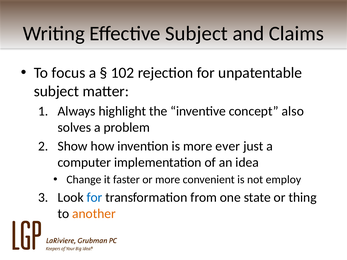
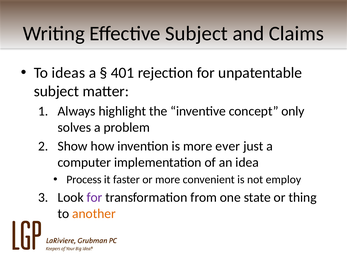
focus: focus -> ideas
102: 102 -> 401
also: also -> only
Change: Change -> Process
for at (95, 198) colour: blue -> purple
